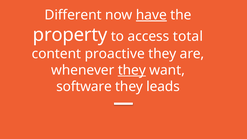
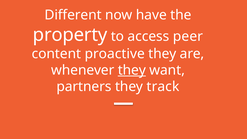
have underline: present -> none
total: total -> peer
software: software -> partners
leads: leads -> track
